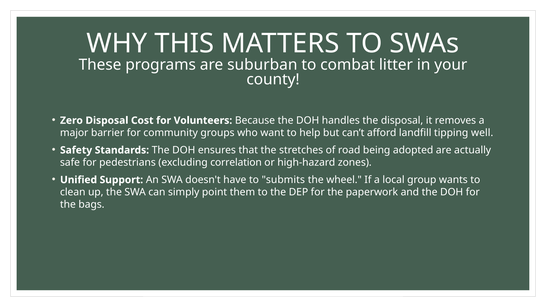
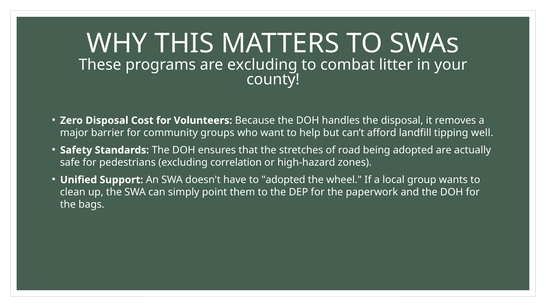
are suburban: suburban -> excluding
to submits: submits -> adopted
